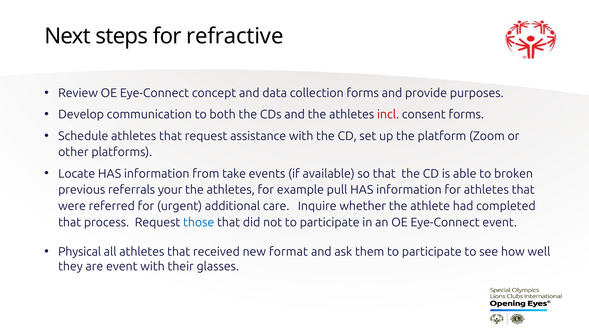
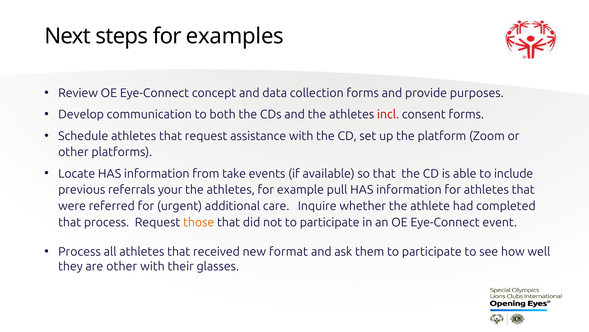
refractive: refractive -> examples
broken: broken -> include
those colour: blue -> orange
Physical at (80, 251): Physical -> Process
are event: event -> other
